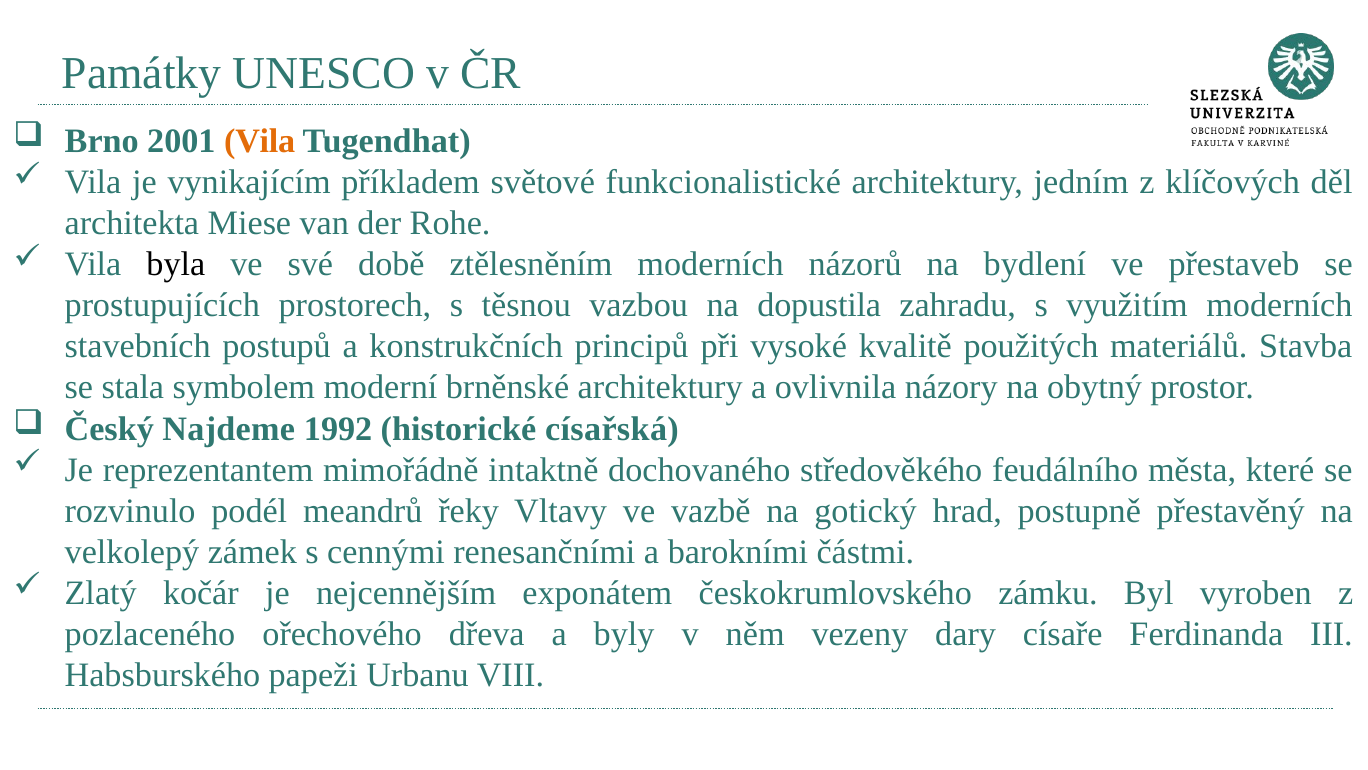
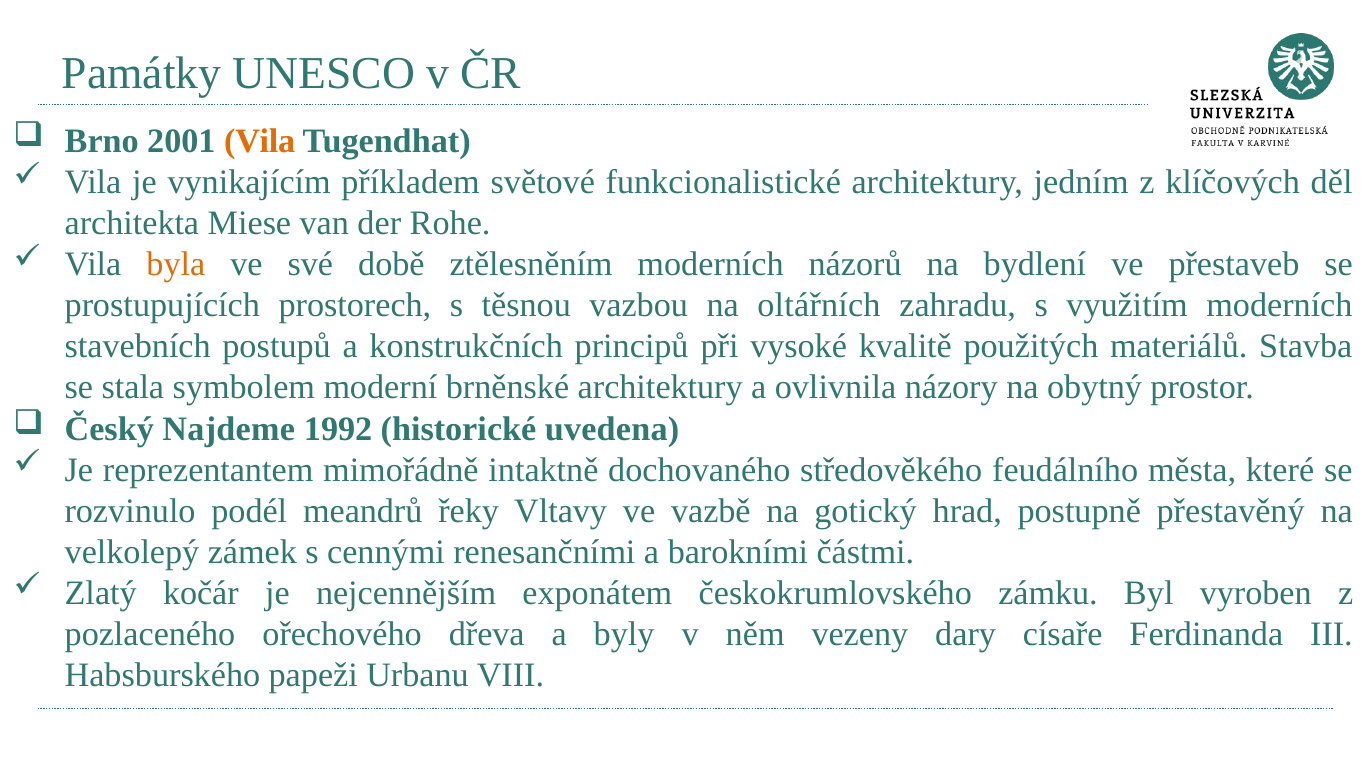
byla colour: black -> orange
dopustila: dopustila -> oltářních
císařská: císařská -> uvedena
